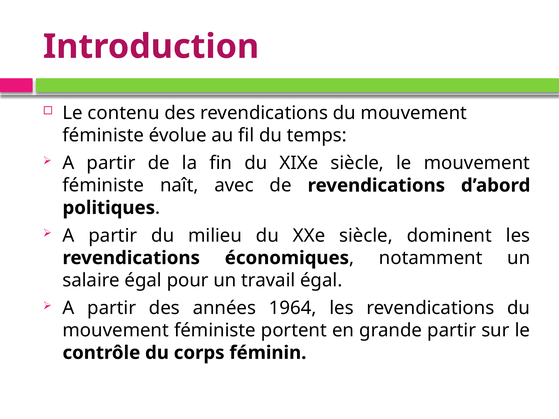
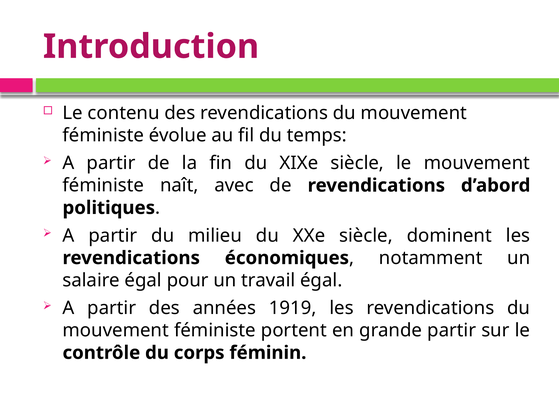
1964: 1964 -> 1919
